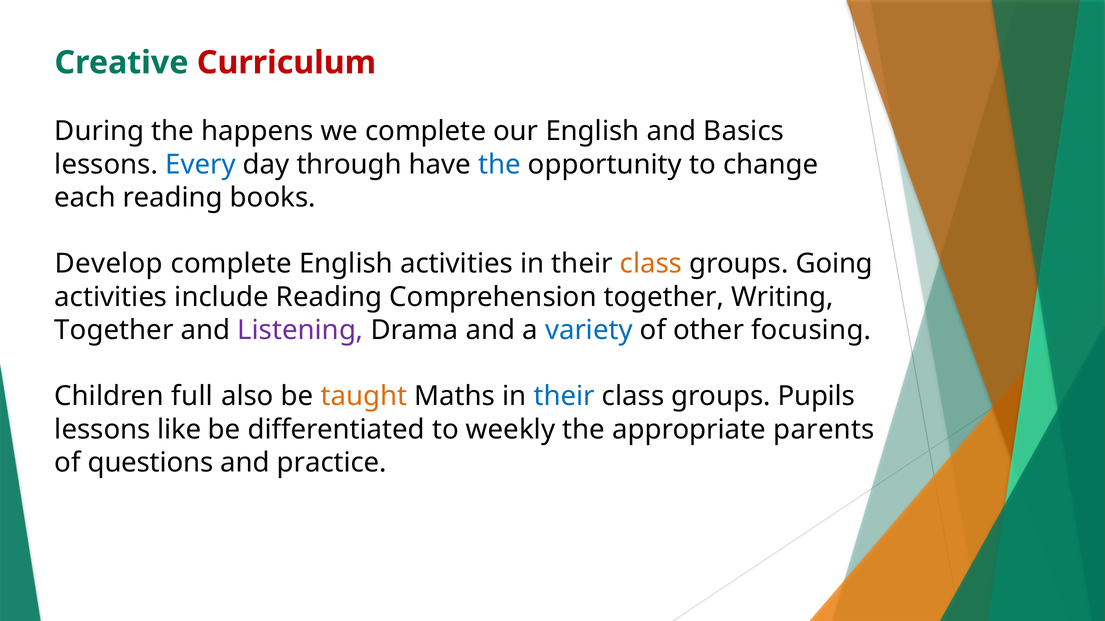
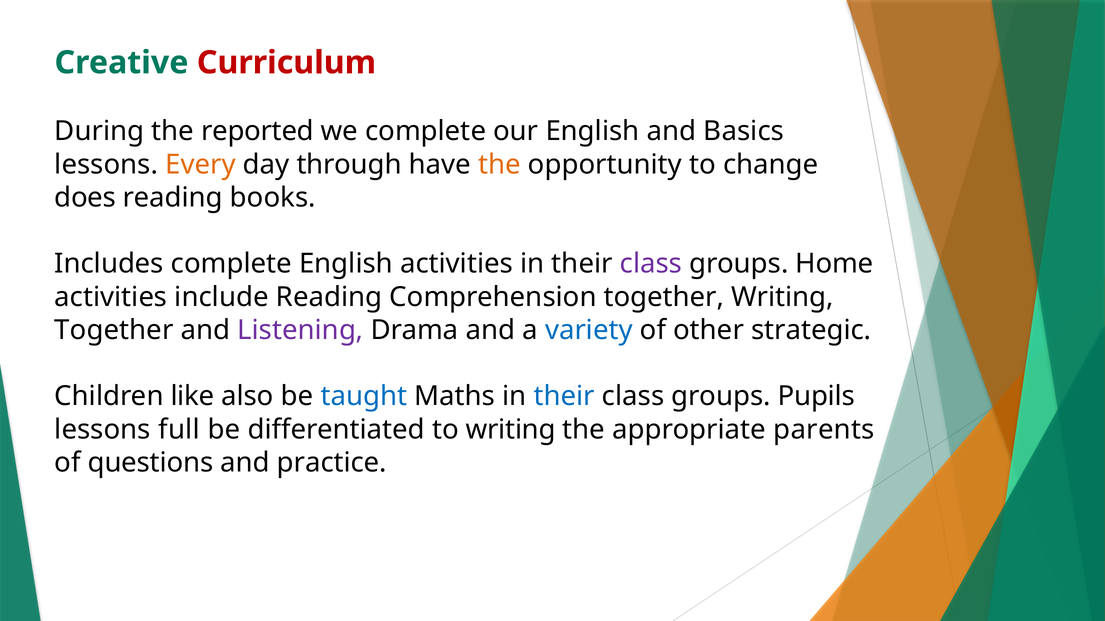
happens: happens -> reported
Every colour: blue -> orange
the at (499, 165) colour: blue -> orange
each: each -> does
Develop: Develop -> Includes
class at (651, 264) colour: orange -> purple
Going: Going -> Home
focusing: focusing -> strategic
full: full -> like
taught colour: orange -> blue
like: like -> full
to weekly: weekly -> writing
